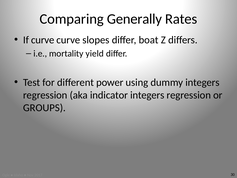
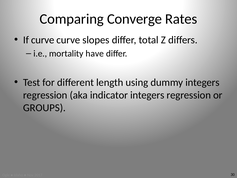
Generally: Generally -> Converge
boat: boat -> total
yield: yield -> have
power: power -> length
